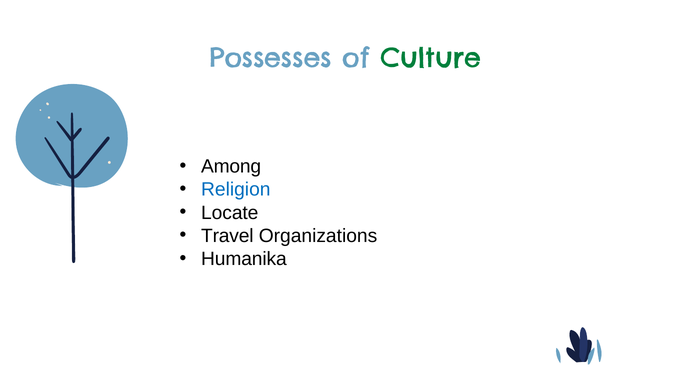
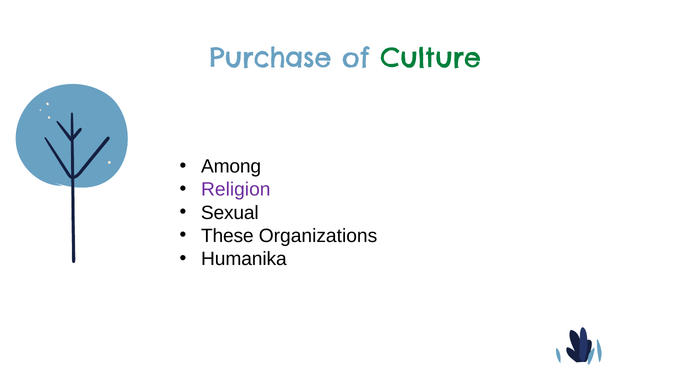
Possesses: Possesses -> Purchase
Religion colour: blue -> purple
Locate: Locate -> Sexual
Travel: Travel -> These
